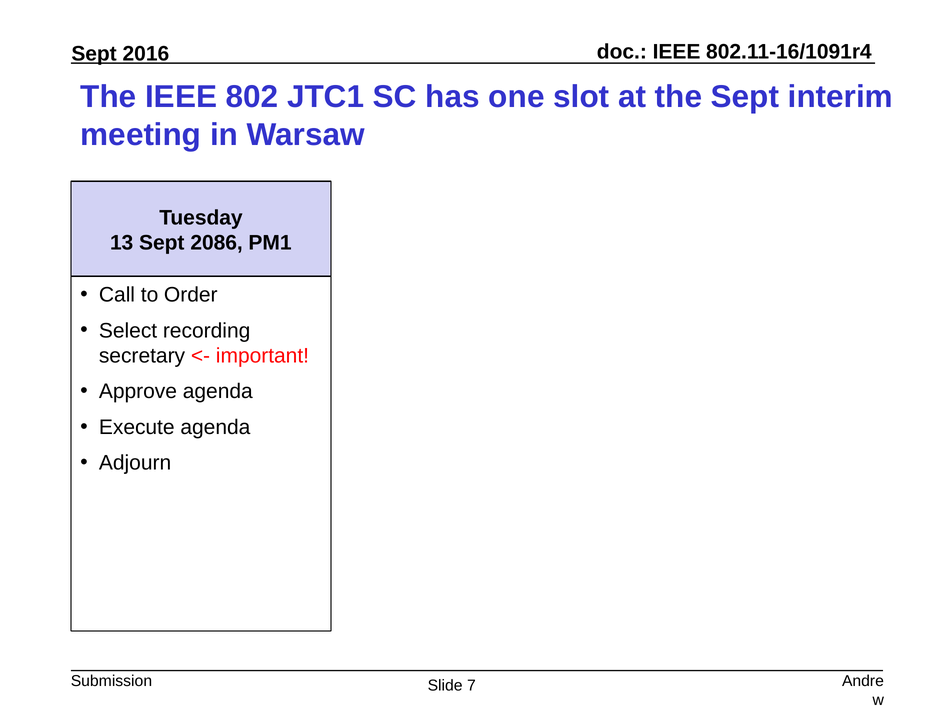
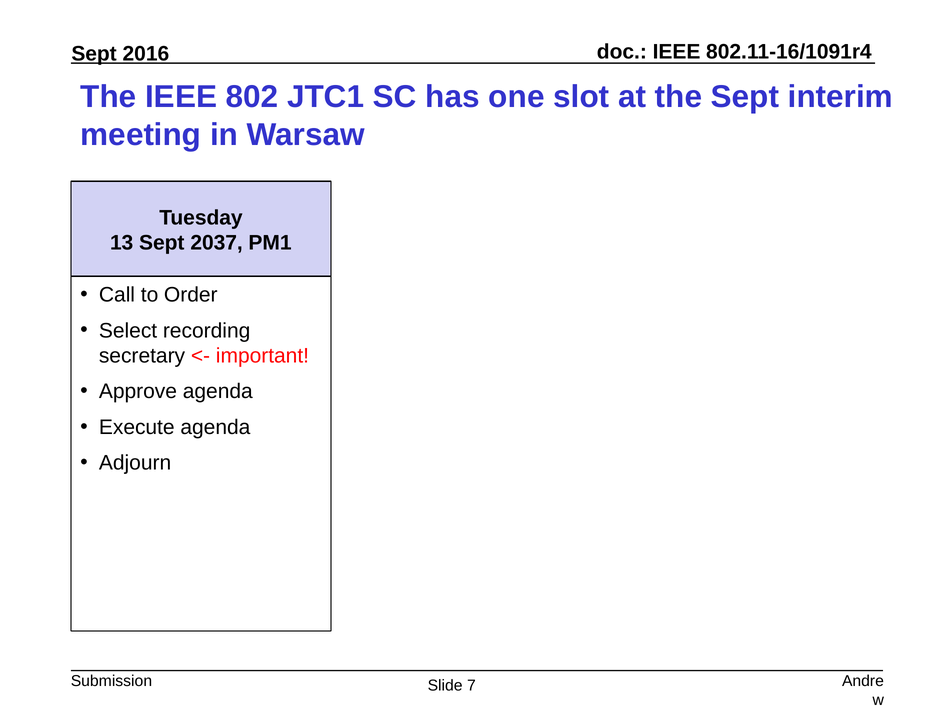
2086: 2086 -> 2037
